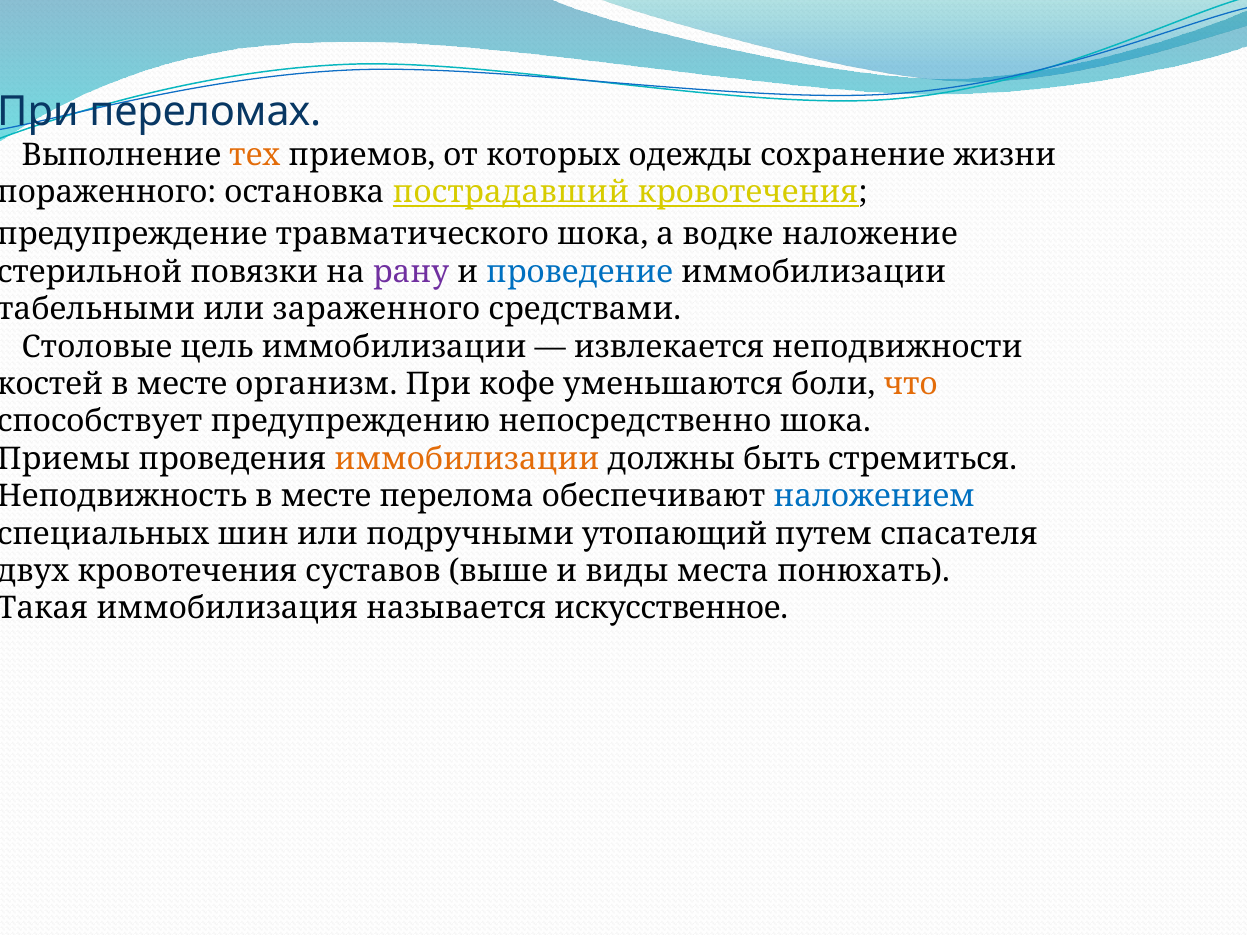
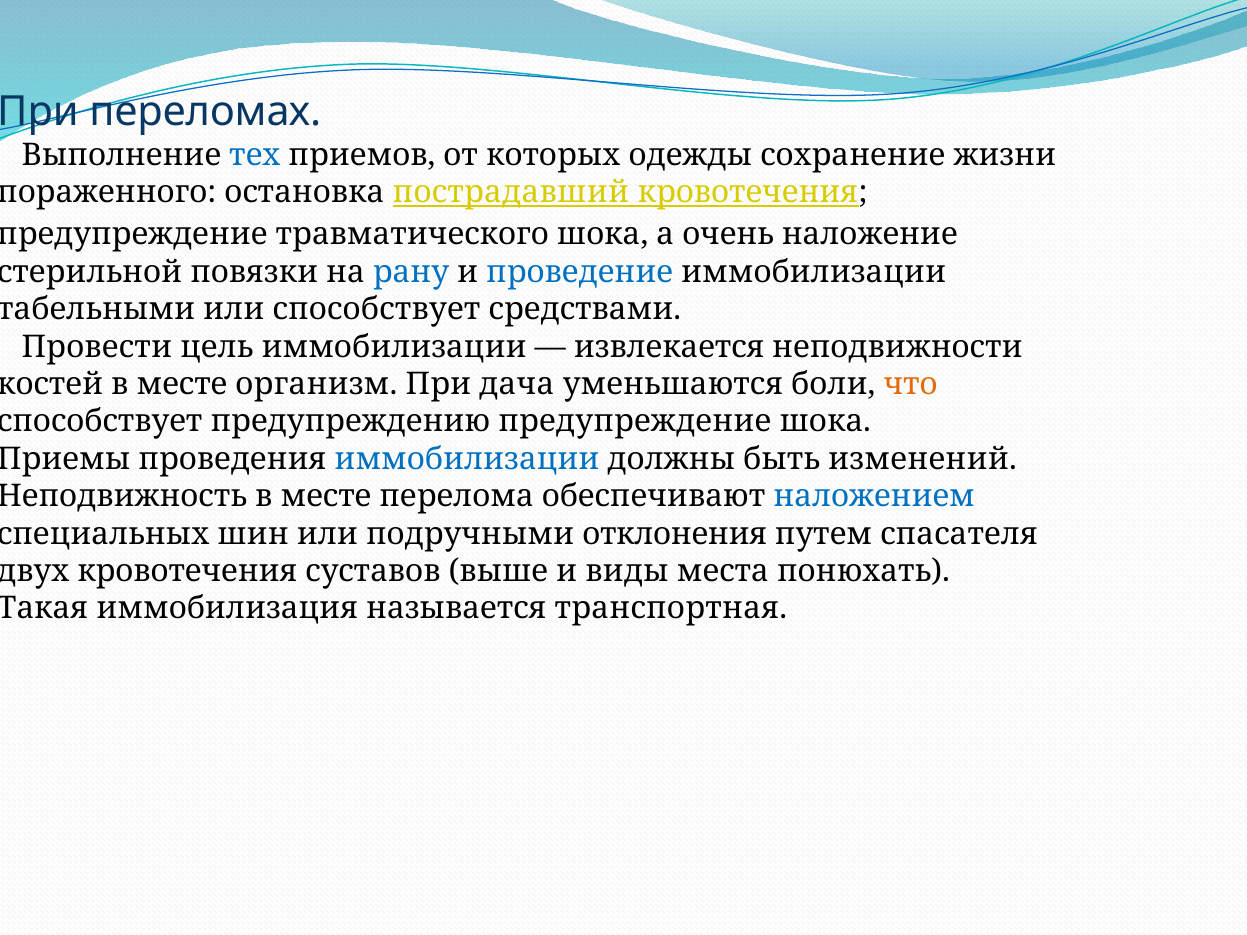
тех colour: orange -> blue
водке: водке -> очень
рану colour: purple -> blue
или зараженного: зараженного -> способствует
Столовые: Столовые -> Провести
кофе: кофе -> дача
предупреждению непосредственно: непосредственно -> предупреждение
иммобилизации at (467, 459) colour: orange -> blue
стремиться: стремиться -> изменений
утопающий: утопающий -> отклонения
искусственное: искусственное -> транспортная
